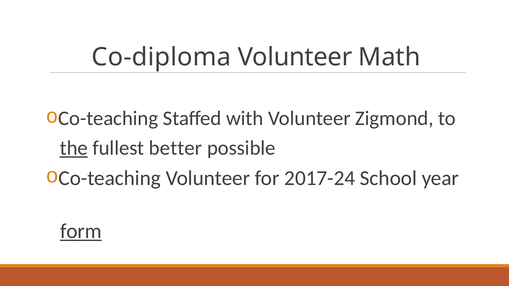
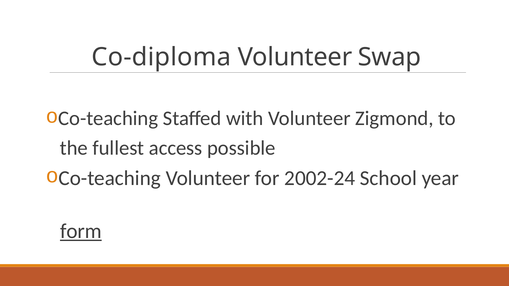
Math: Math -> Swap
the underline: present -> none
better: better -> access
2017-24: 2017-24 -> 2002-24
